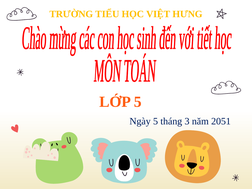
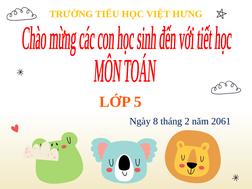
Ngày 5: 5 -> 8
3: 3 -> 2
2051: 2051 -> 2061
